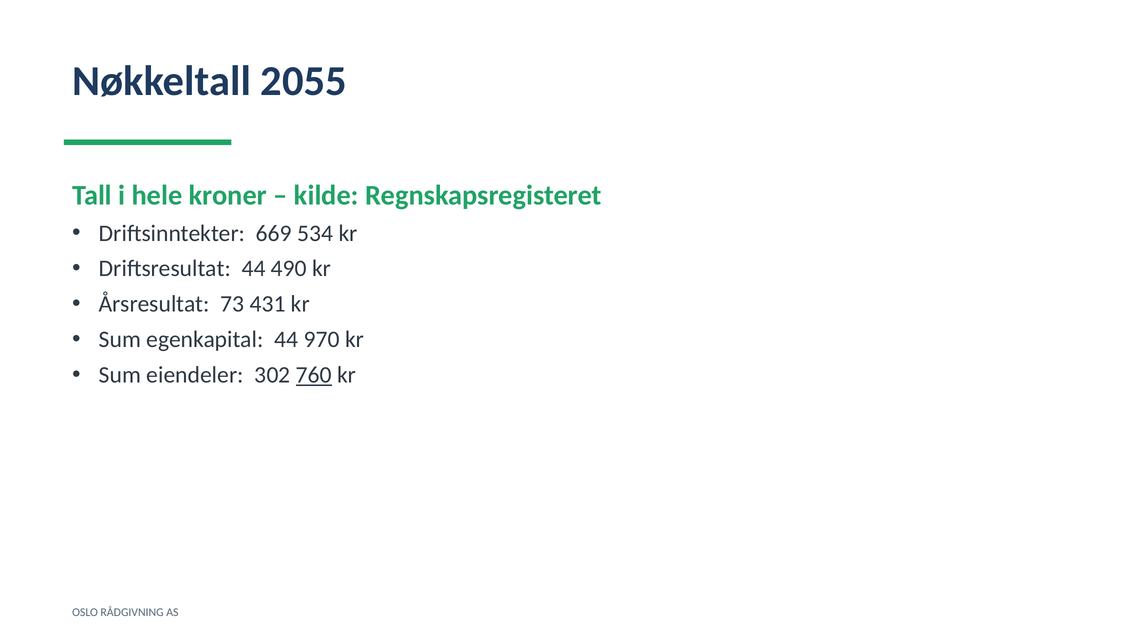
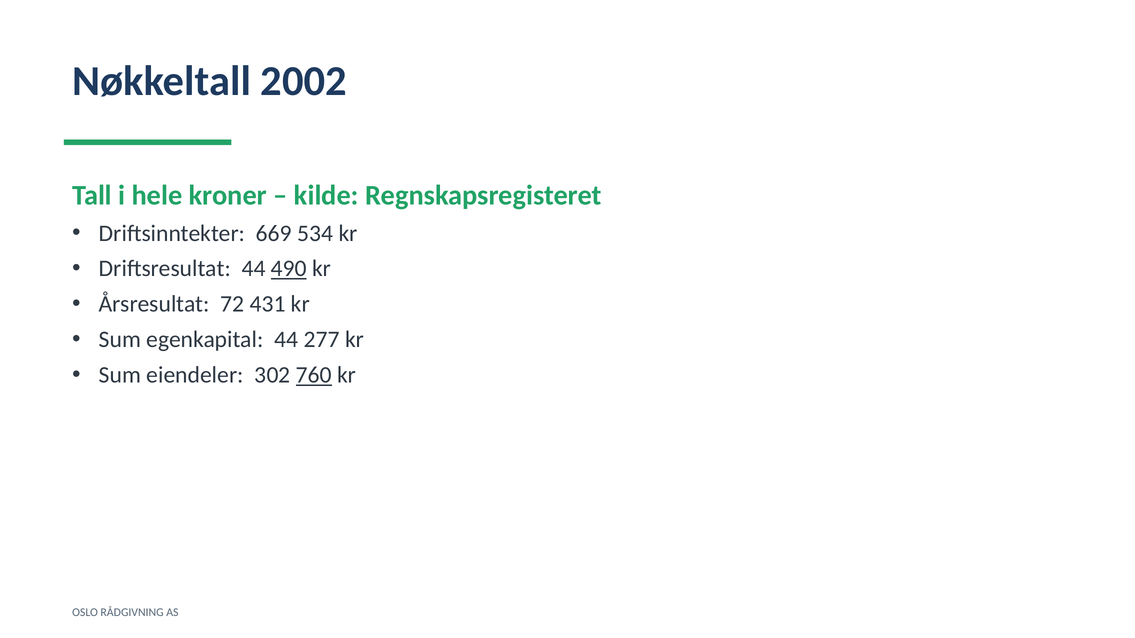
2055: 2055 -> 2002
490 underline: none -> present
73: 73 -> 72
970: 970 -> 277
